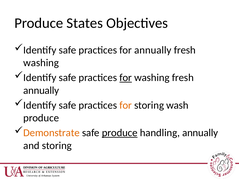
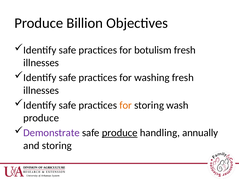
States: States -> Billion
for annually: annually -> botulism
washing at (41, 63): washing -> illnesses
for at (126, 78) underline: present -> none
annually at (41, 91): annually -> illnesses
Demonstrate colour: orange -> purple
